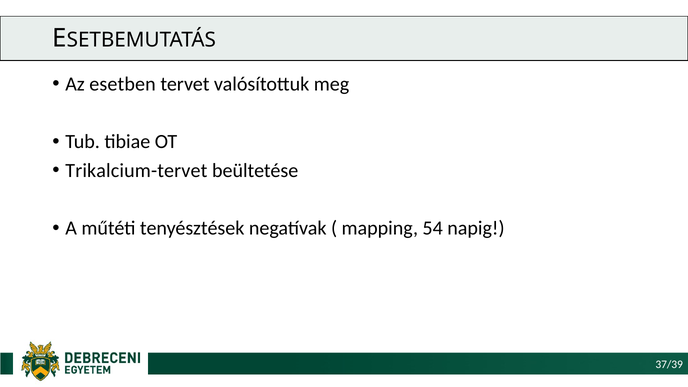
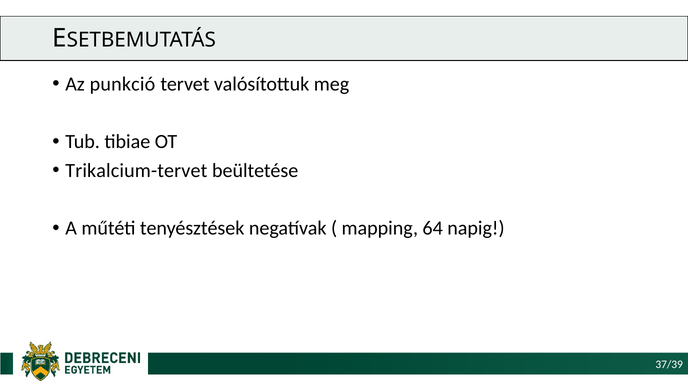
esetben: esetben -> punkció
54: 54 -> 64
